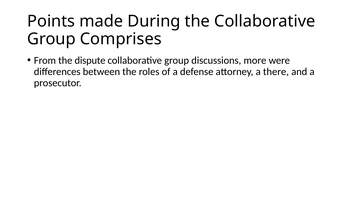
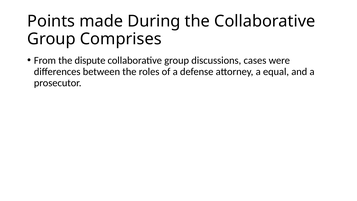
more: more -> cases
there: there -> equal
